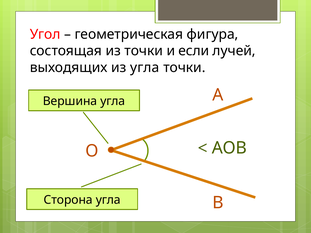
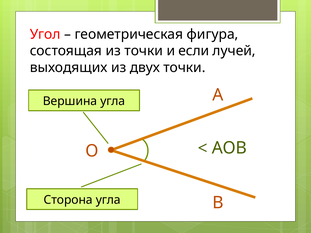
из угла: угла -> двух
